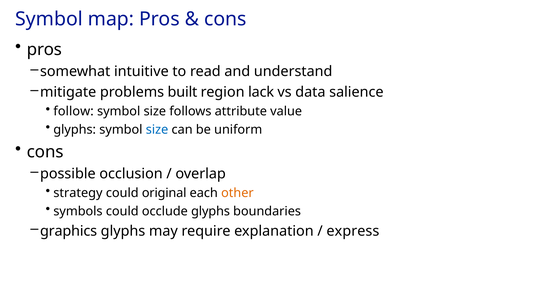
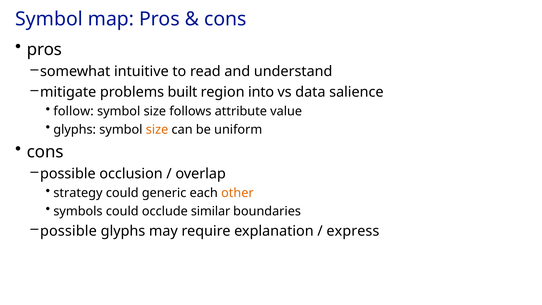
lack: lack -> into
size at (157, 129) colour: blue -> orange
original: original -> generic
occlude glyphs: glyphs -> similar
graphics at (69, 231): graphics -> possible
